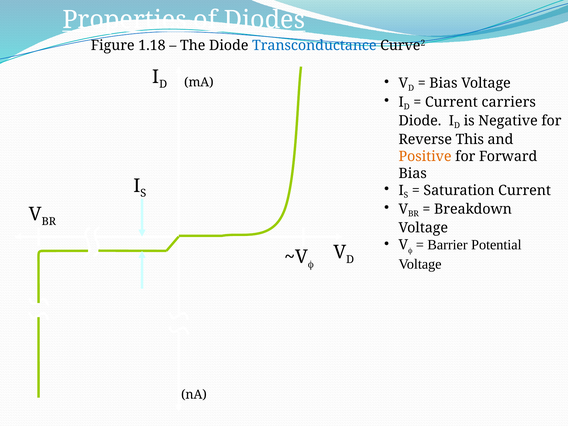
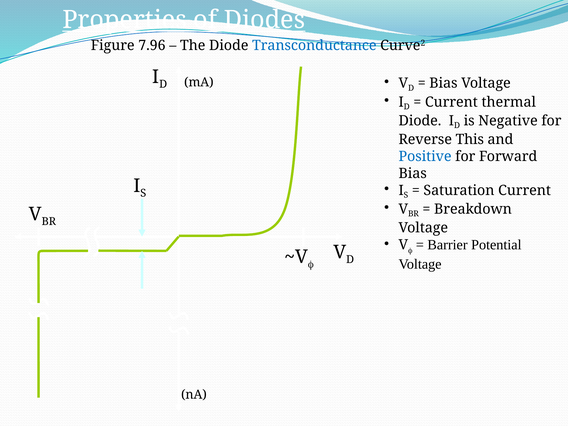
1.18: 1.18 -> 7.96
carriers: carriers -> thermal
Positive colour: orange -> blue
